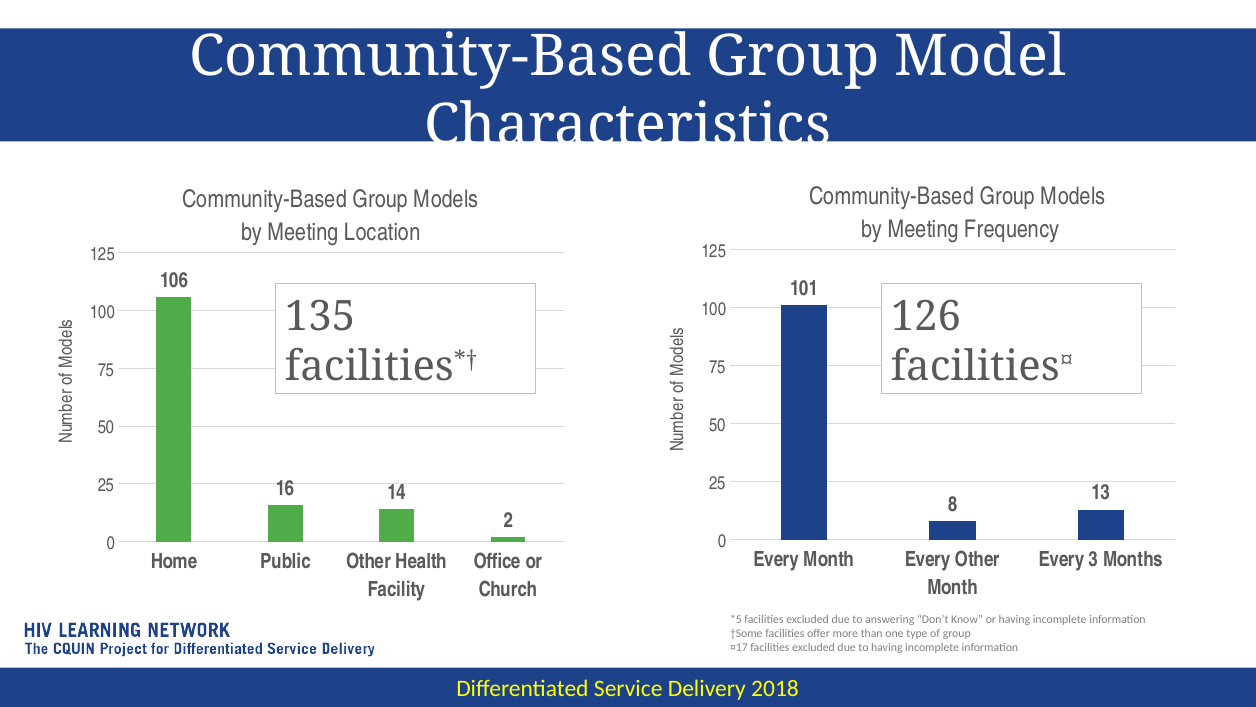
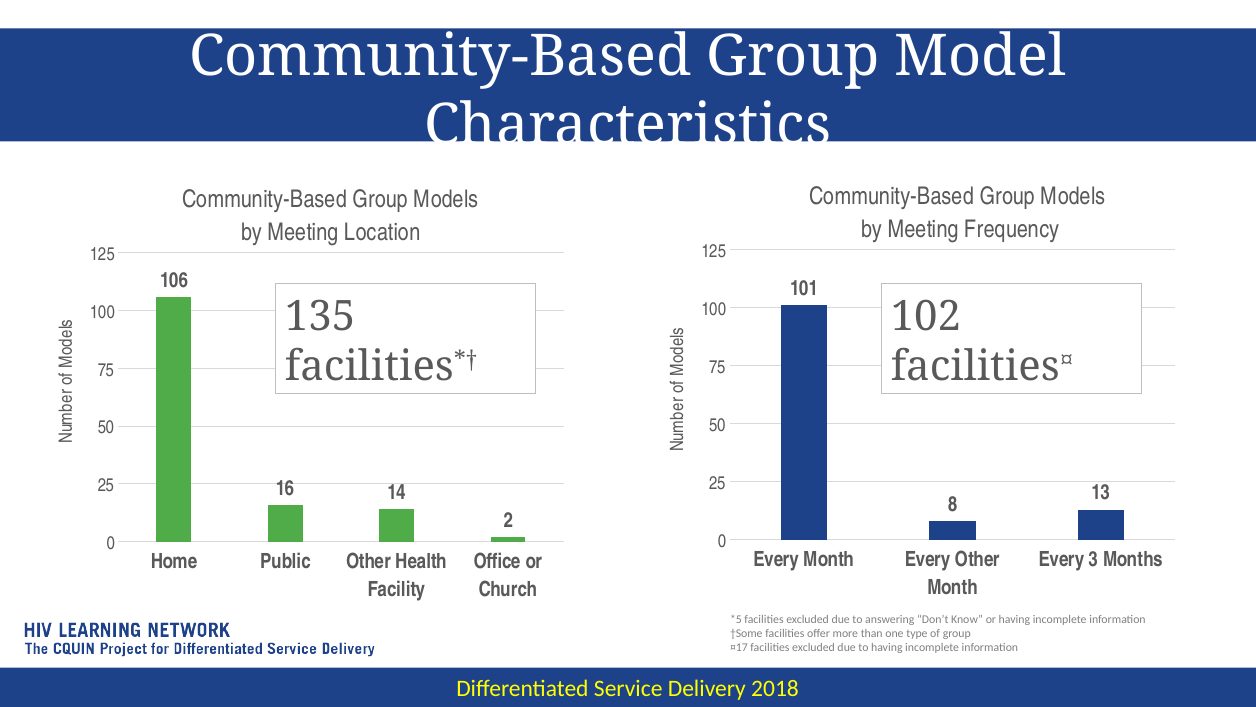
126: 126 -> 102
